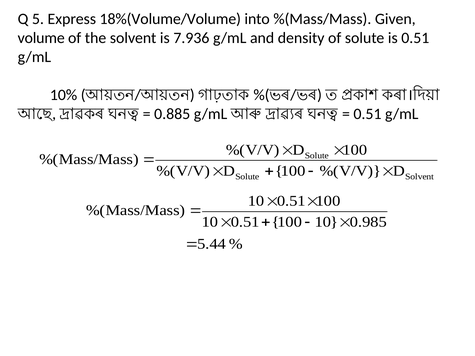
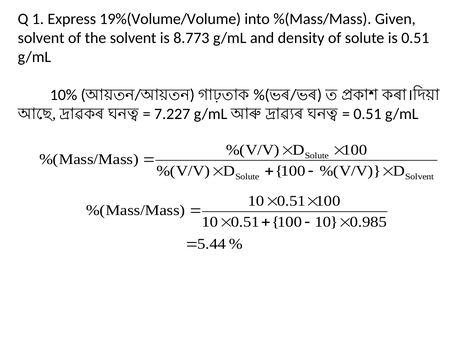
5: 5 -> 1
18%(Volume/Volume: 18%(Volume/Volume -> 19%(Volume/Volume
volume at (41, 38): volume -> solvent
7.936: 7.936 -> 8.773
0.885: 0.885 -> 7.227
